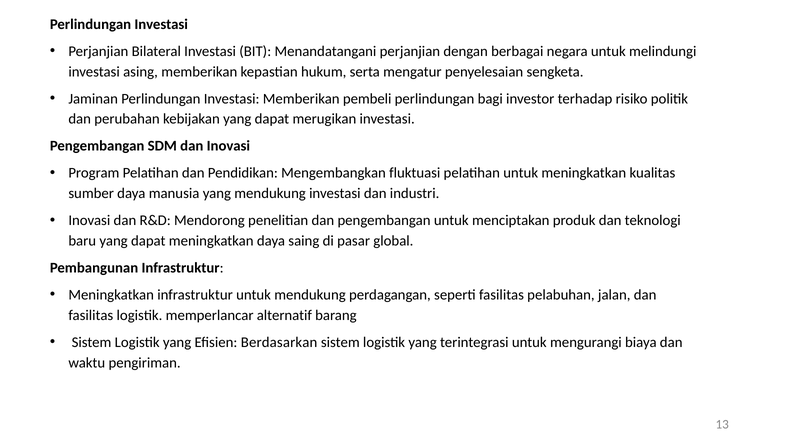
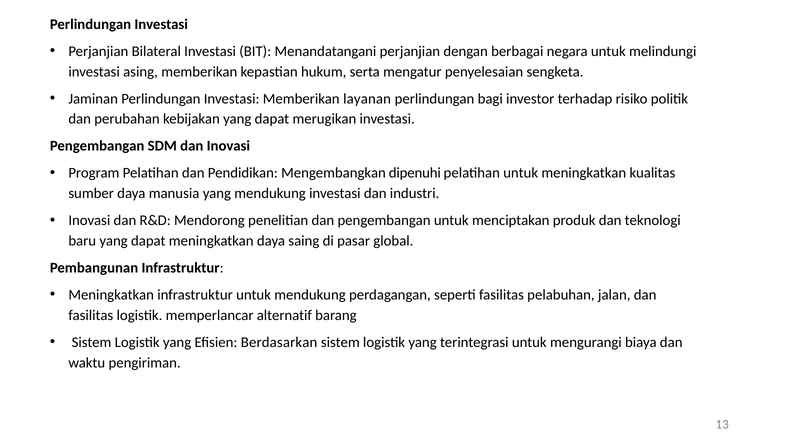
pembeli: pembeli -> layanan
fluktuasi: fluktuasi -> dipenuhi
